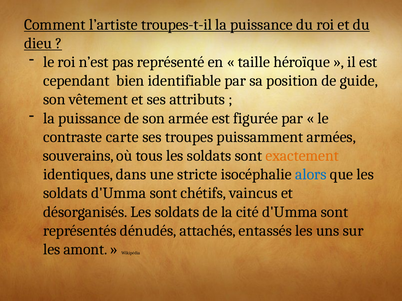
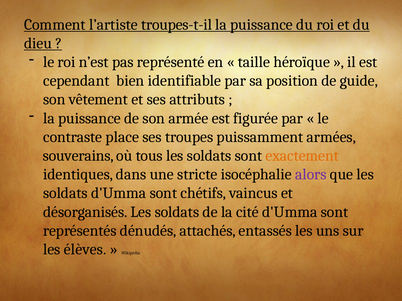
carte: carte -> place
alors colour: blue -> purple
amont: amont -> élèves
